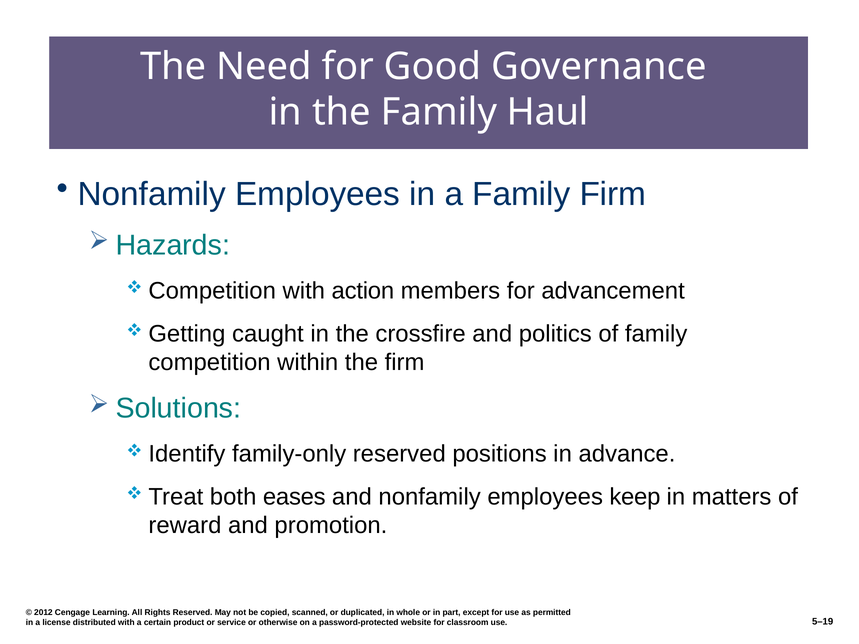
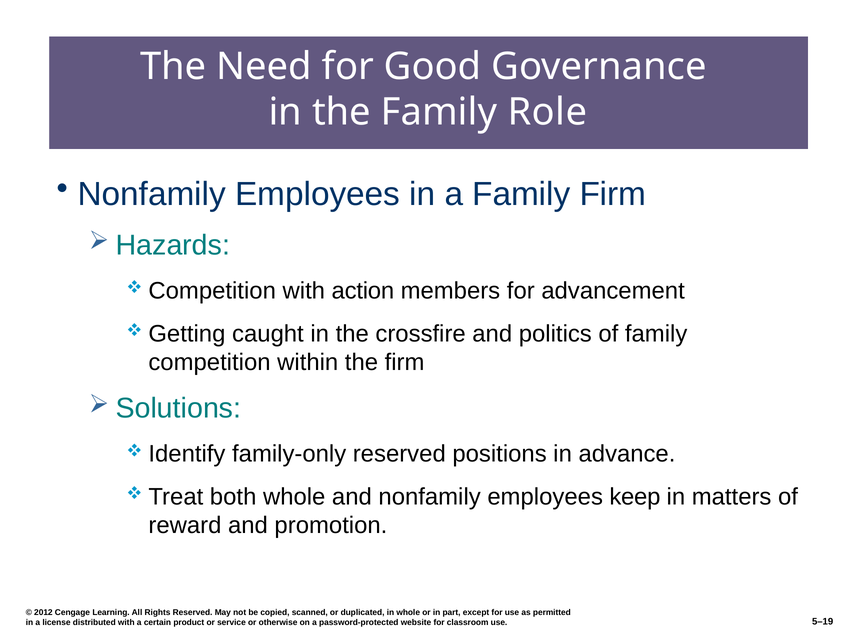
Haul: Haul -> Role
both eases: eases -> whole
